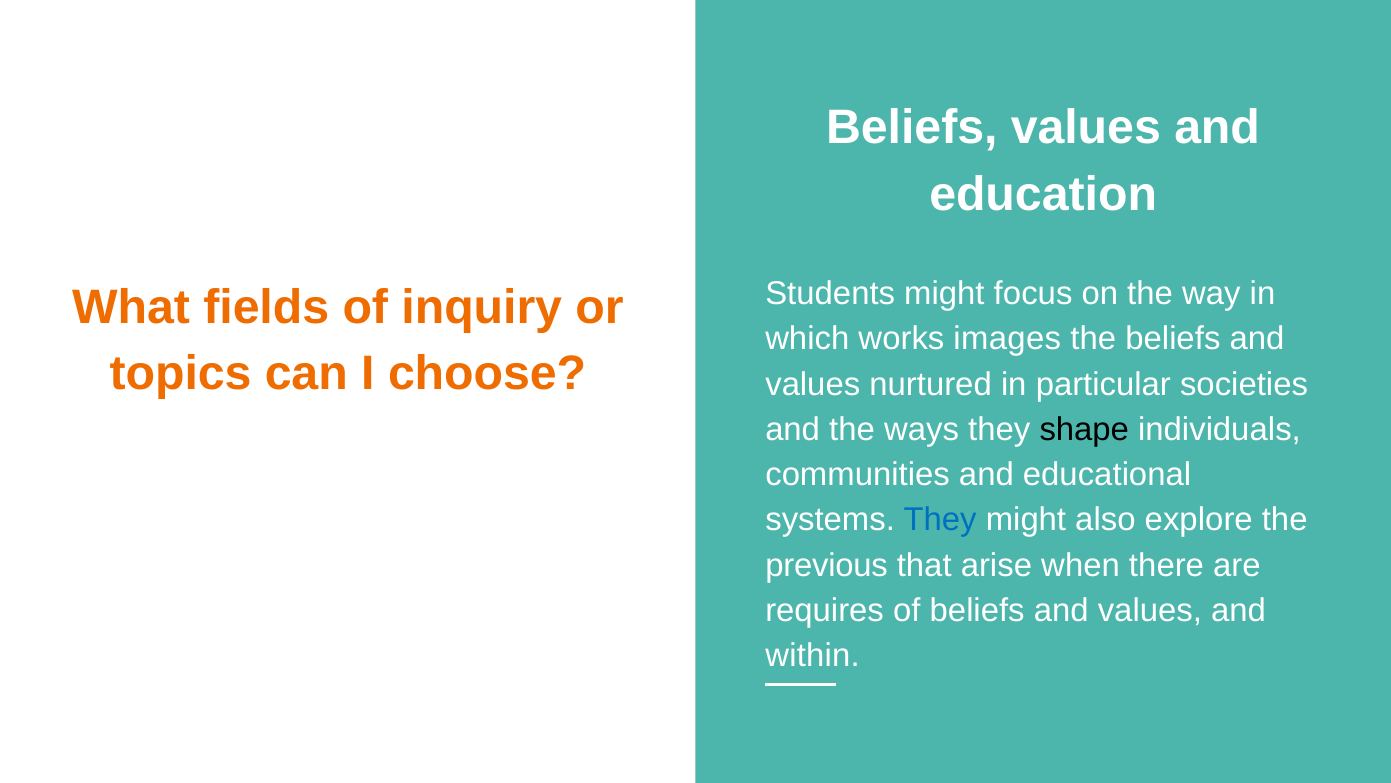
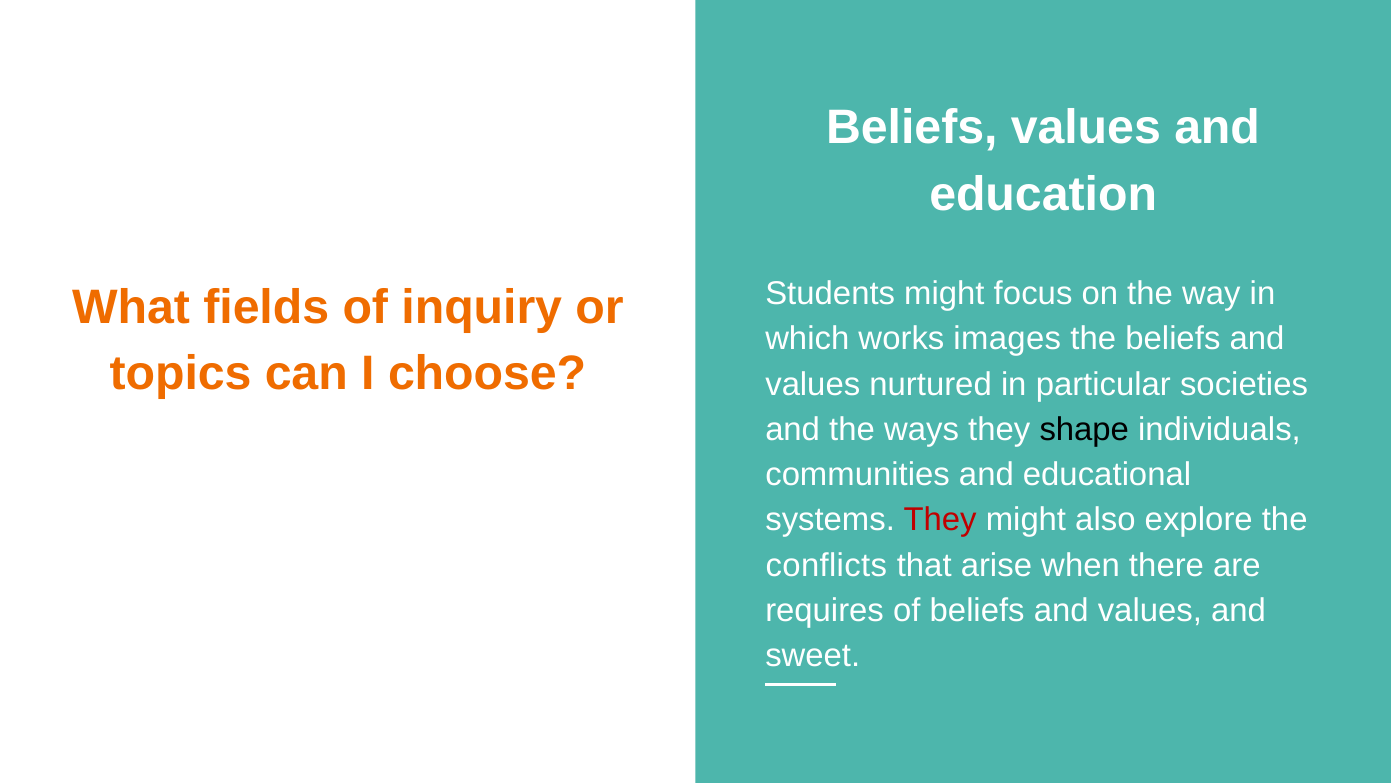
They at (940, 520) colour: blue -> red
previous: previous -> conflicts
within: within -> sweet
